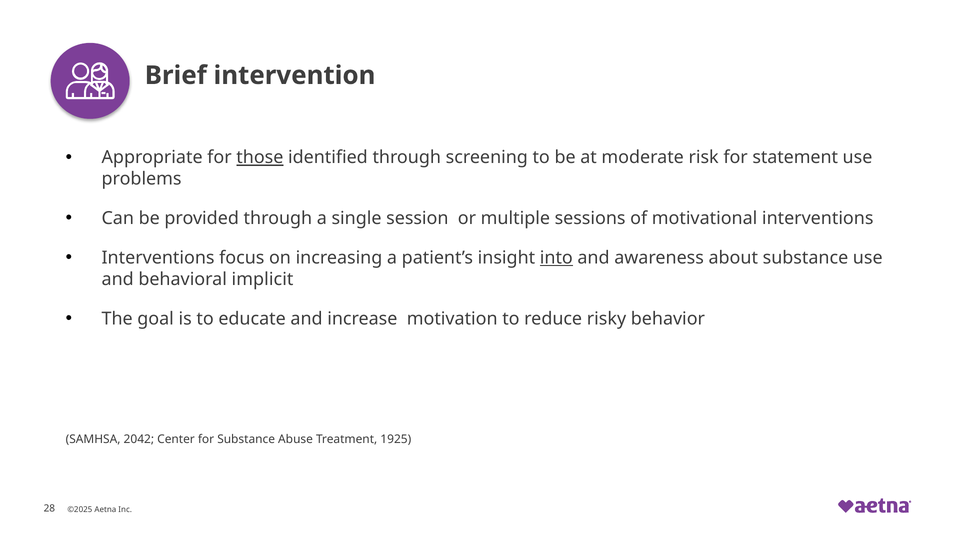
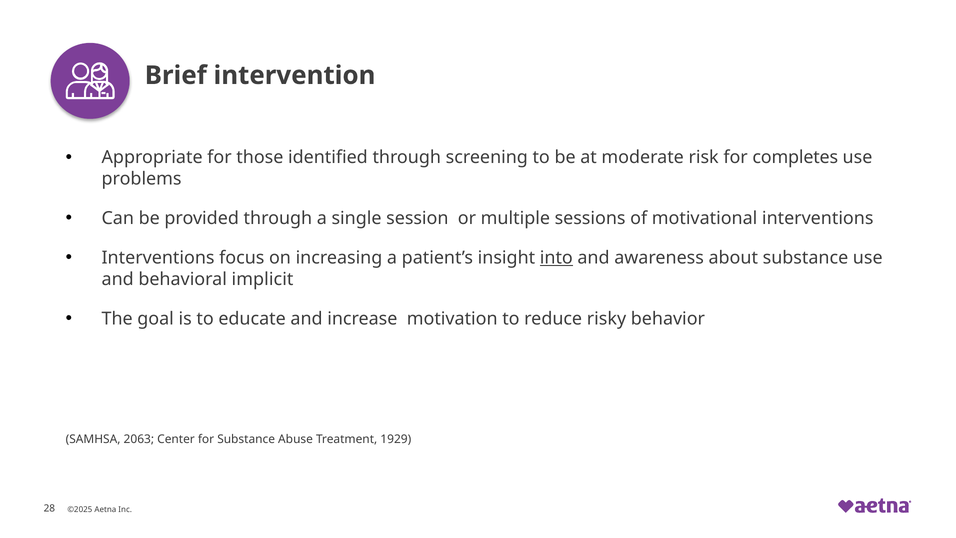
those underline: present -> none
statement: statement -> completes
2042: 2042 -> 2063
1925: 1925 -> 1929
